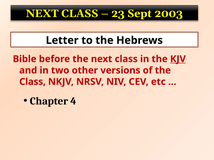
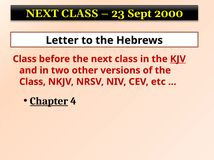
2003: 2003 -> 2000
Bible at (25, 59): Bible -> Class
Chapter underline: none -> present
